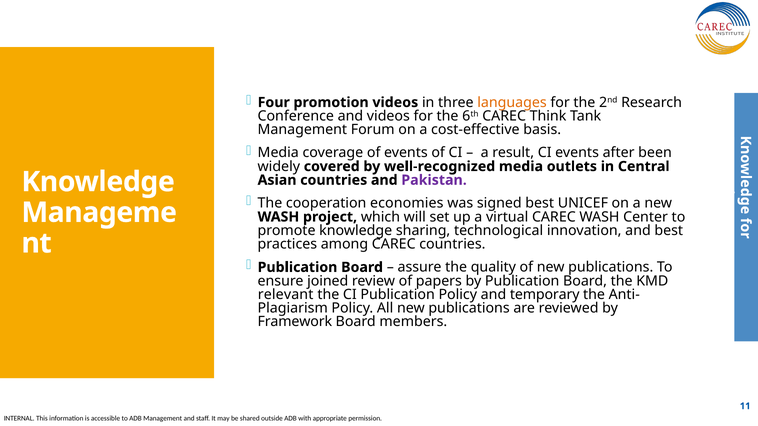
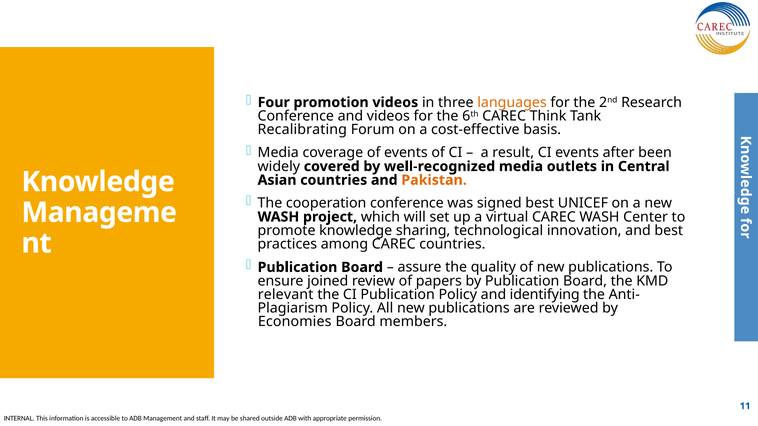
Management at (302, 130): Management -> Recalibrating
Pakistan colour: purple -> orange
cooperation economies: economies -> conference
temporary: temporary -> identifying
Framework: Framework -> Economies
